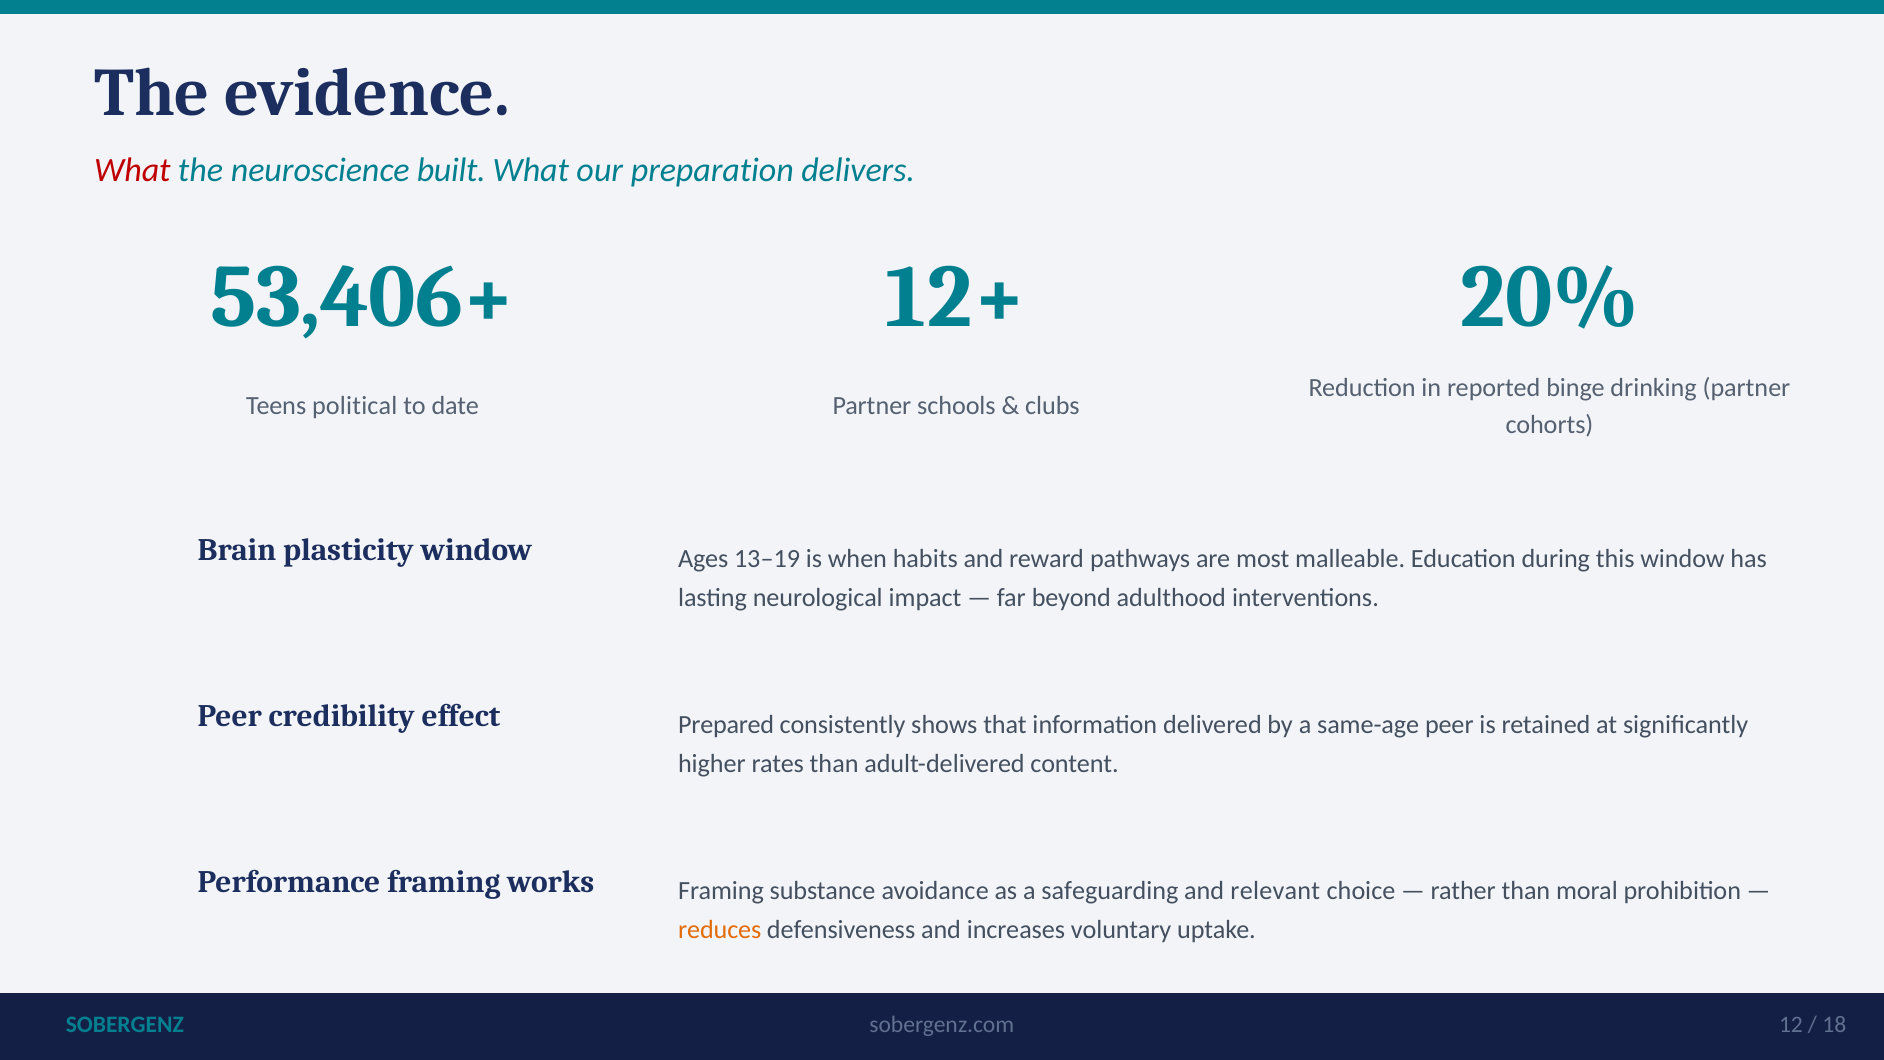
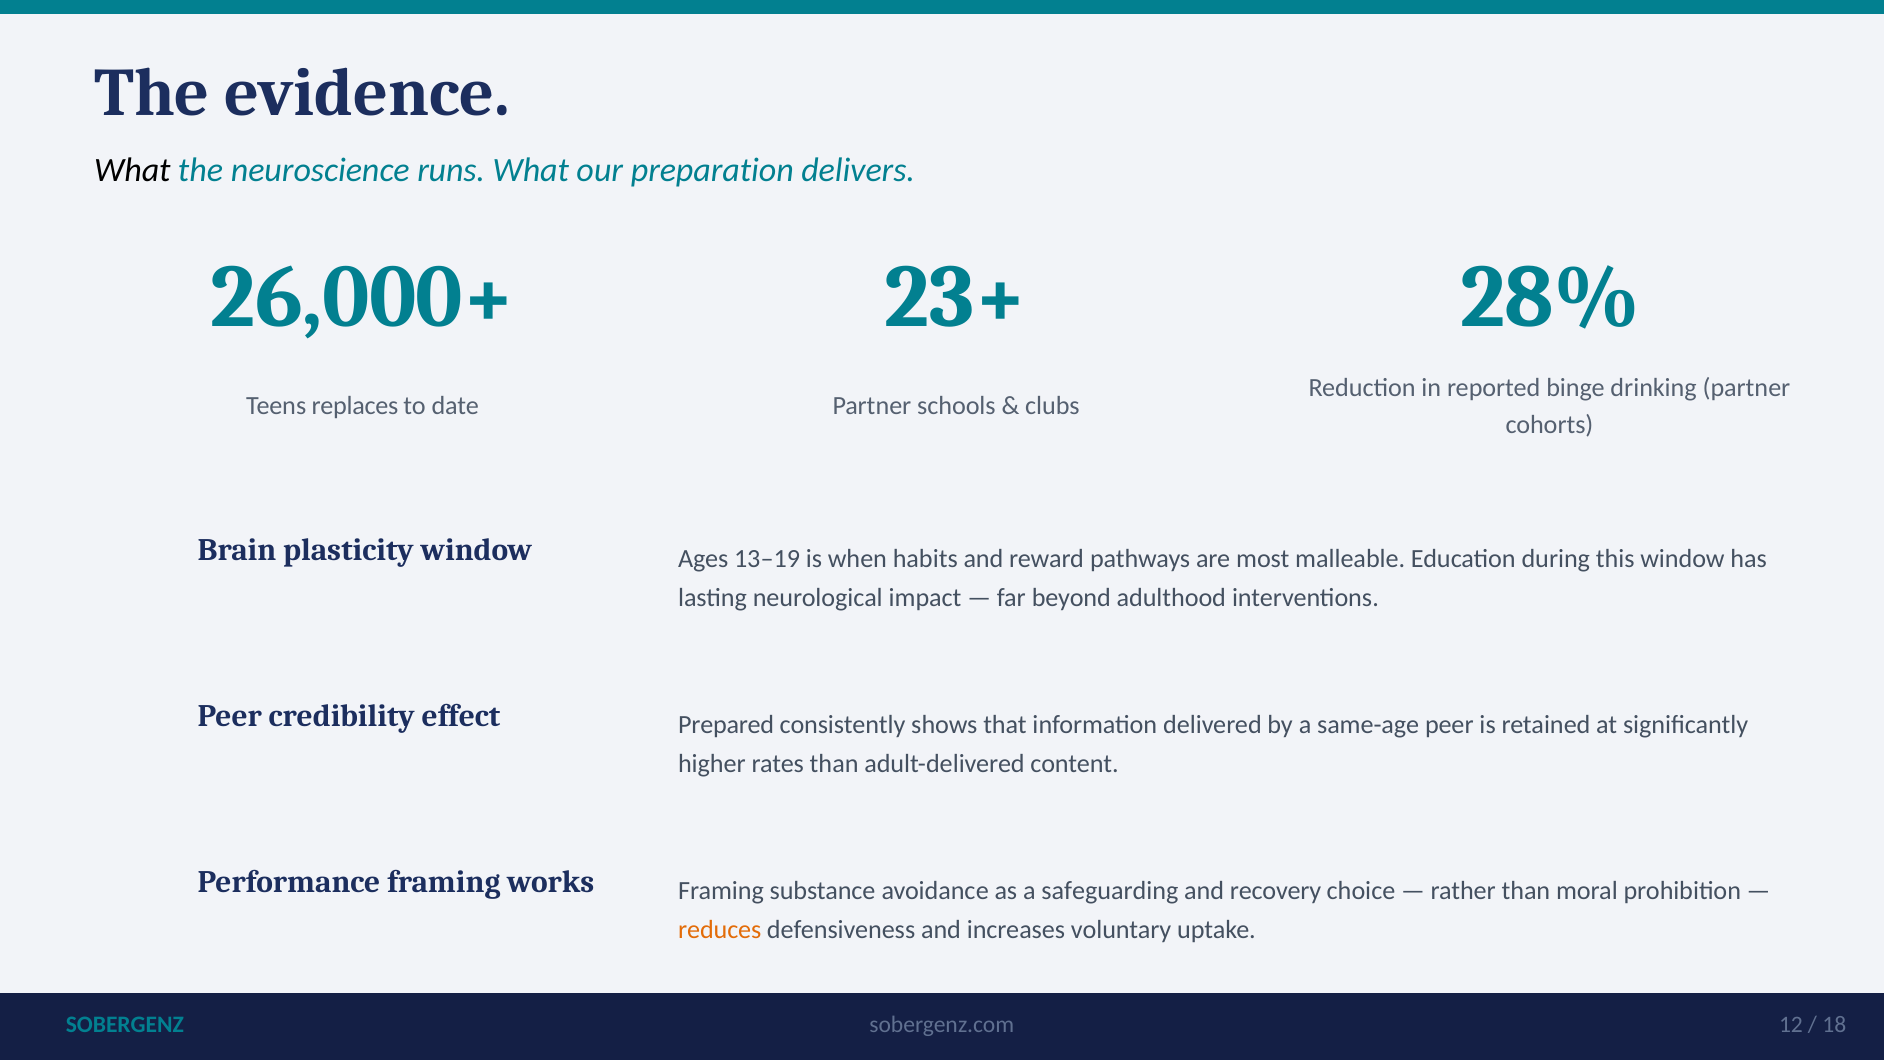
What at (132, 170) colour: red -> black
built: built -> runs
53,406+: 53,406+ -> 26,000+
12+: 12+ -> 23+
20%: 20% -> 28%
political: political -> replaces
relevant: relevant -> recovery
